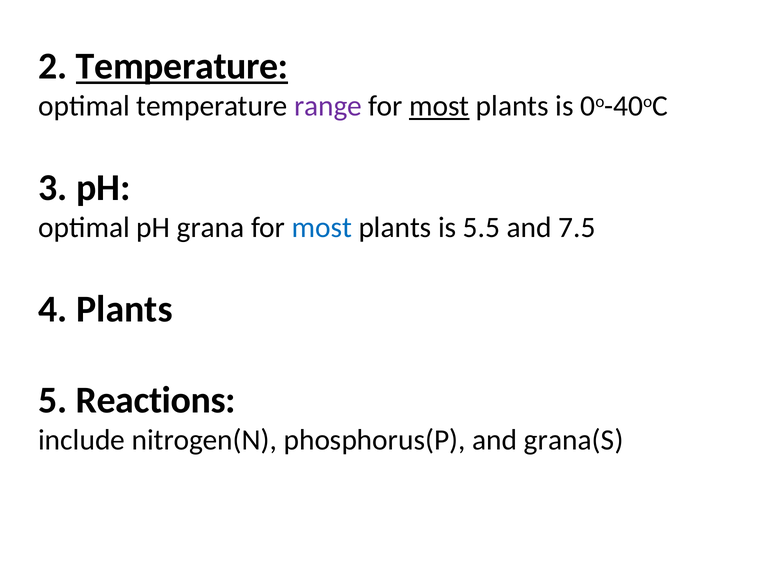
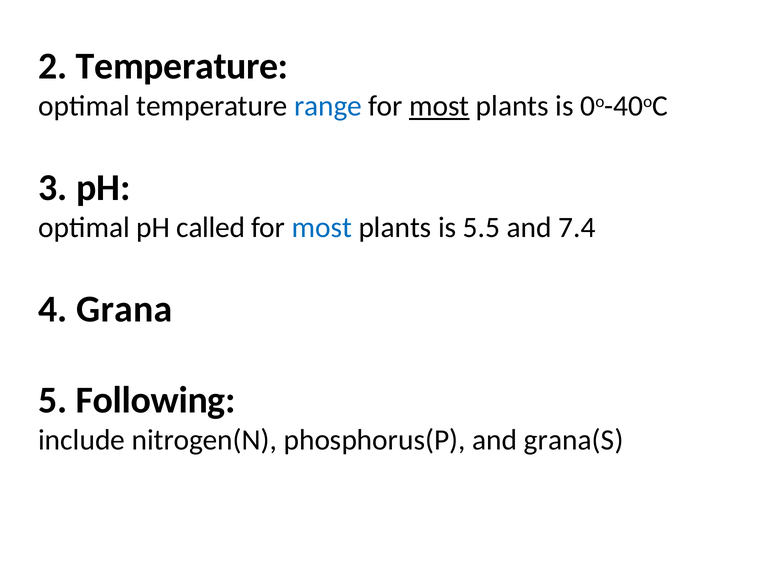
Temperature at (182, 66) underline: present -> none
range colour: purple -> blue
grana: grana -> called
7.5: 7.5 -> 7.4
4 Plants: Plants -> Grana
Reactions: Reactions -> Following
